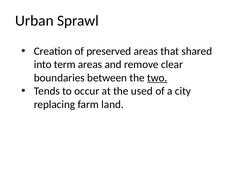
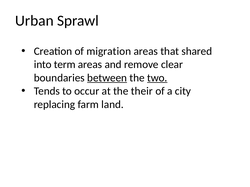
preserved: preserved -> migration
between underline: none -> present
used: used -> their
